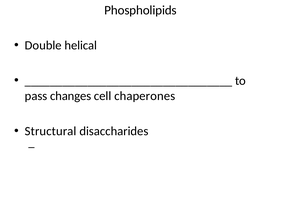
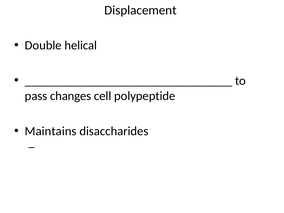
Phospholipids: Phospholipids -> Displacement
chaperones: chaperones -> polypeptide
Structural: Structural -> Maintains
